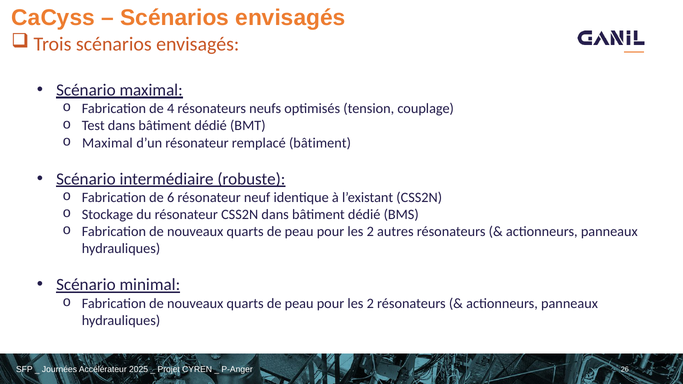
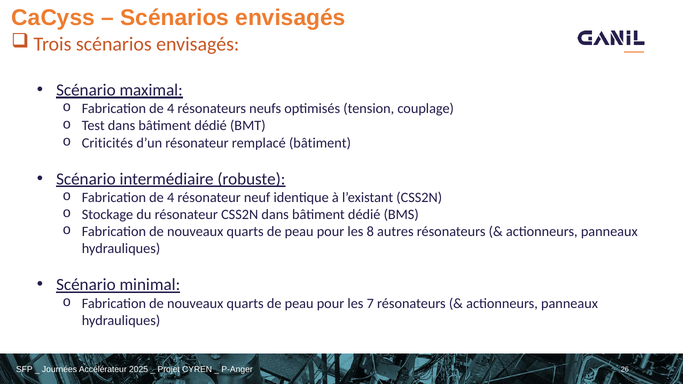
Maximal at (107, 143): Maximal -> Criticités
6 at (171, 198): 6 -> 4
2 at (370, 232): 2 -> 8
2 at (370, 303): 2 -> 7
